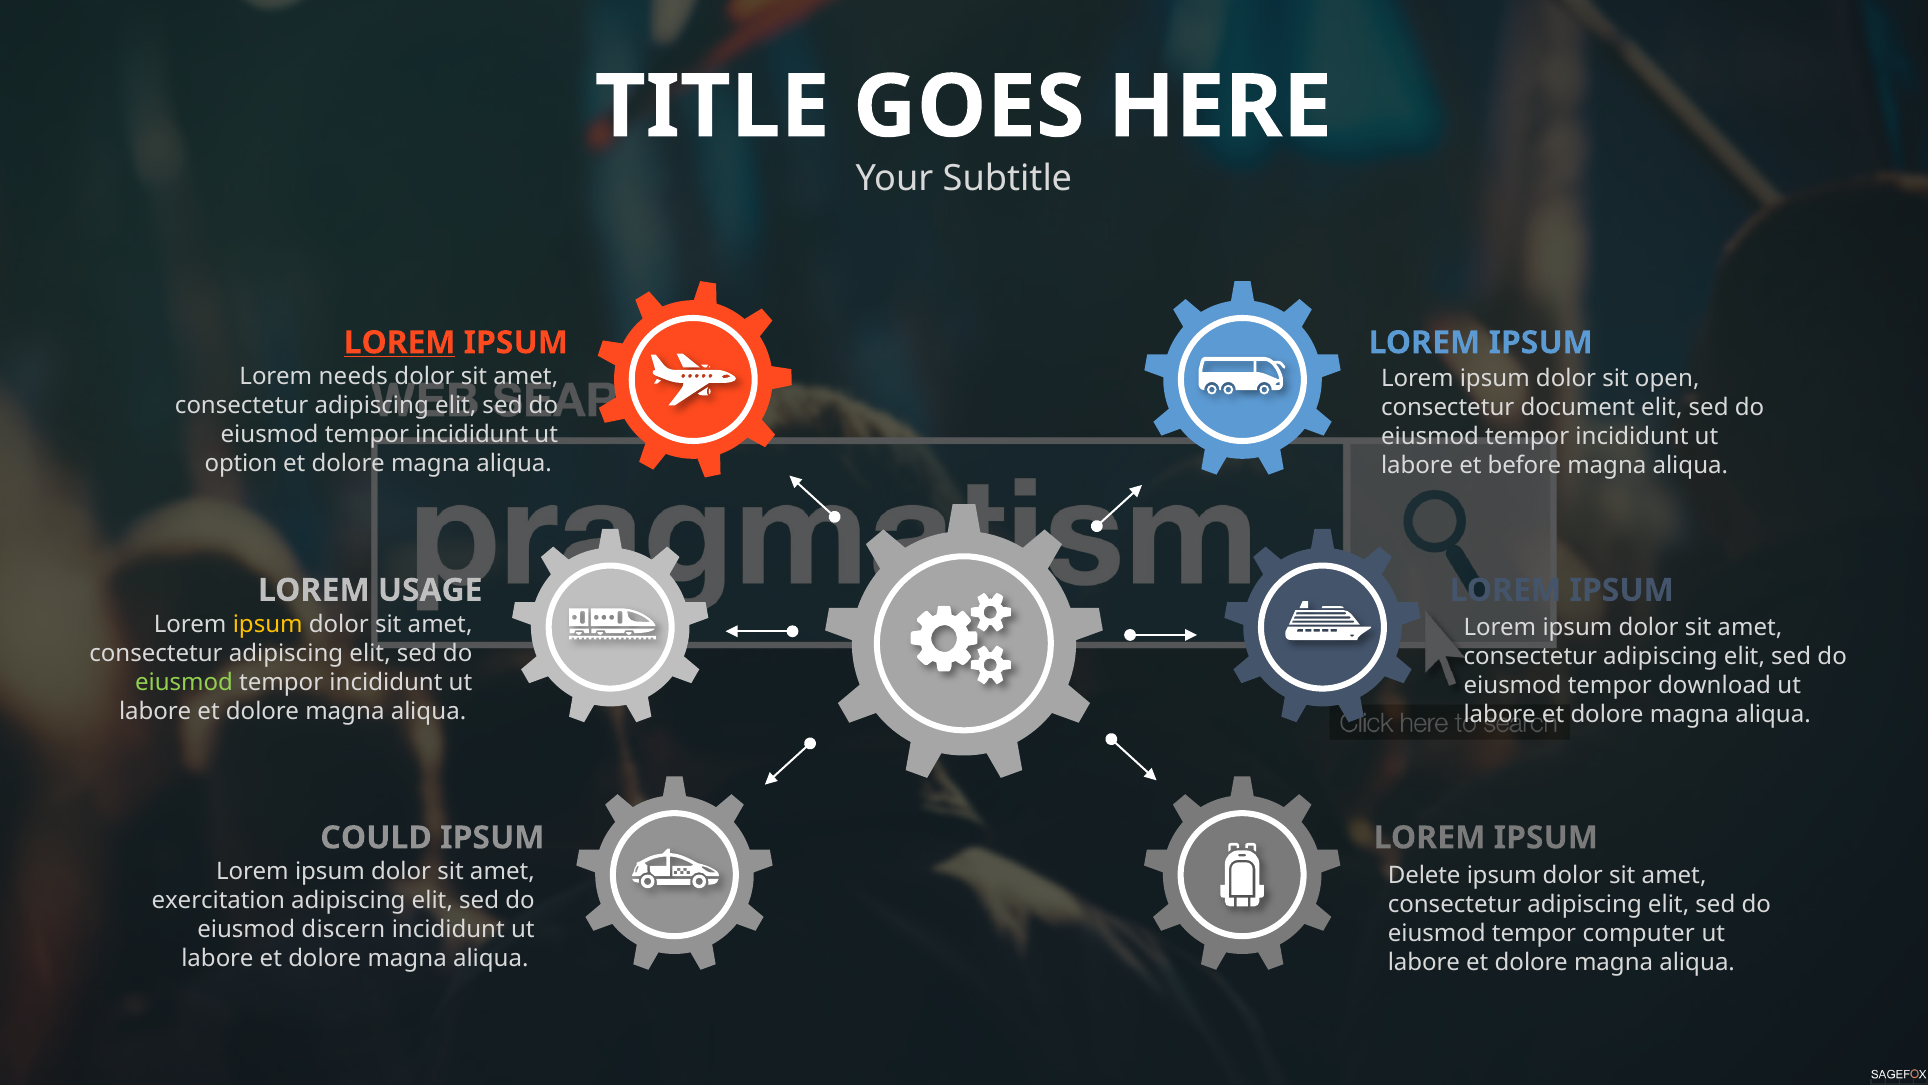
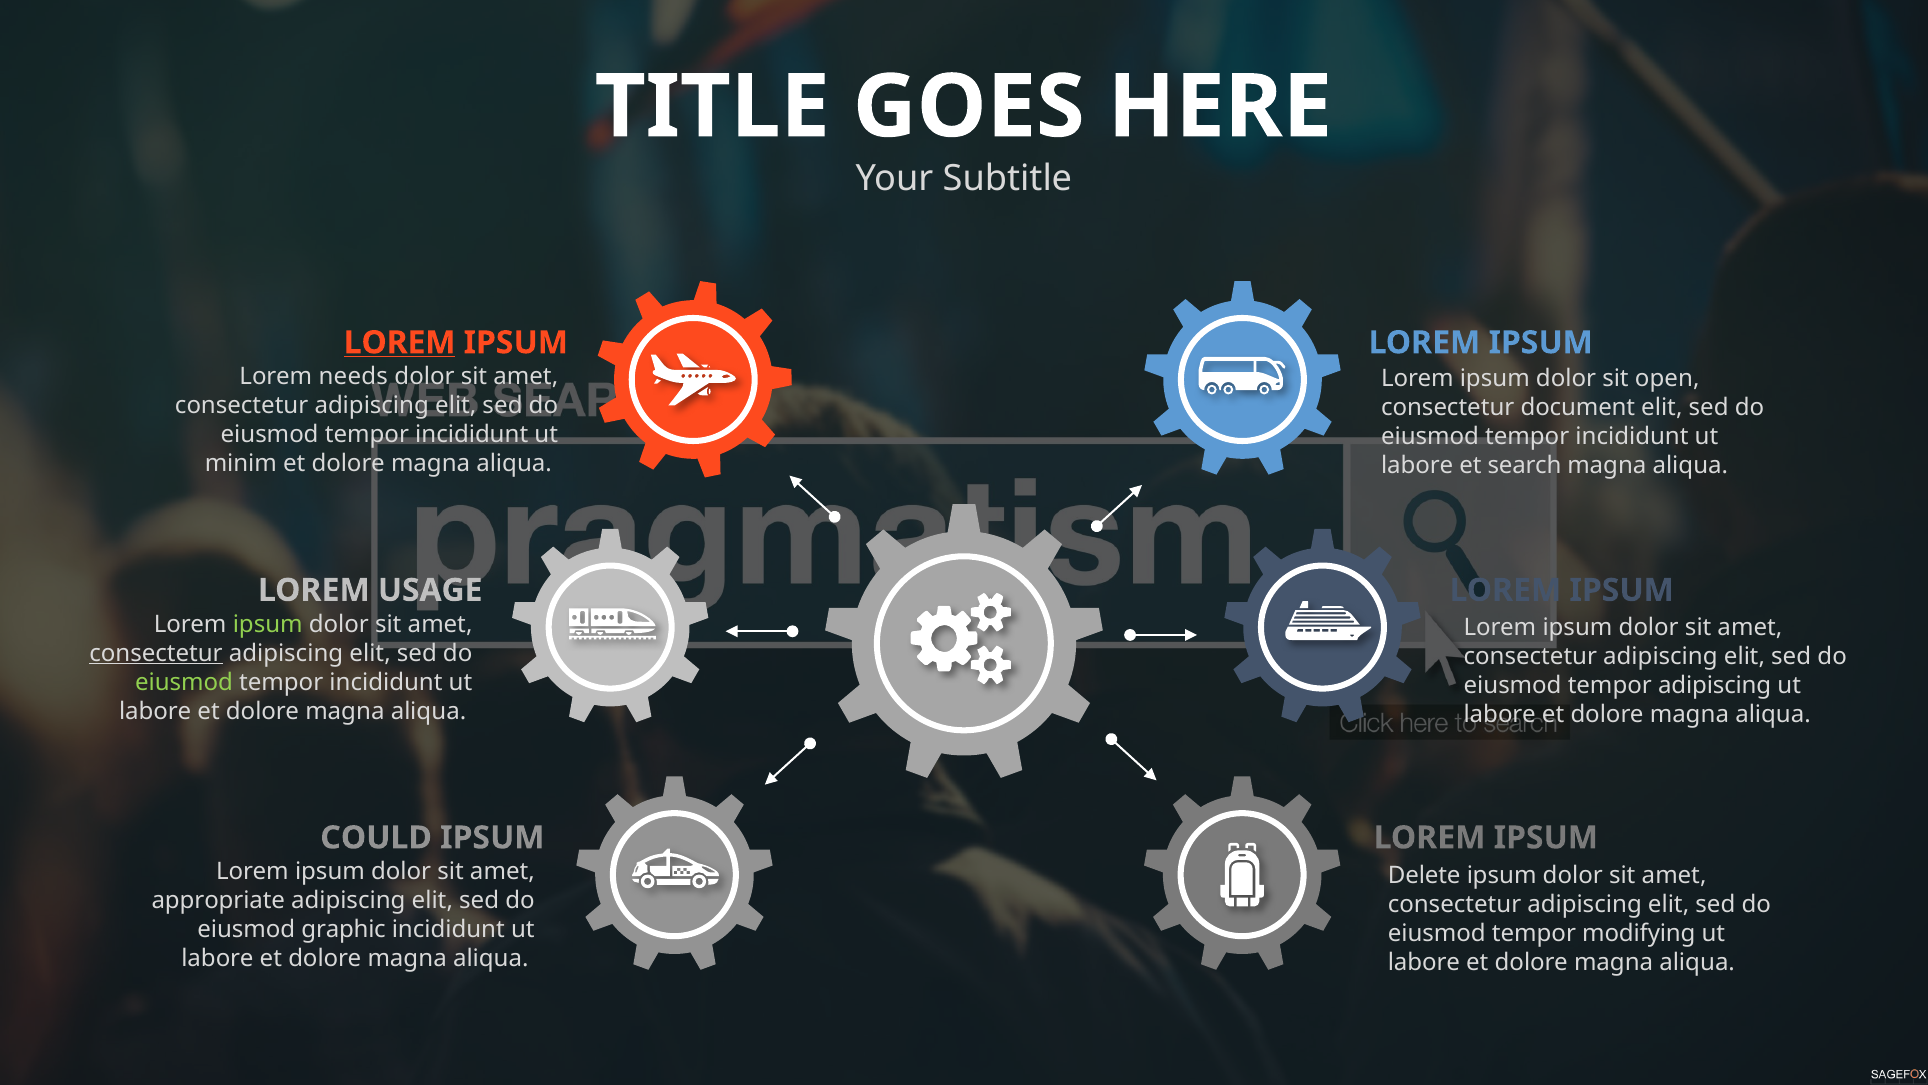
option: option -> minim
before: before -> search
ipsum at (268, 624) colour: yellow -> light green
consectetur at (156, 653) underline: none -> present
tempor download: download -> adipiscing
exercitation: exercitation -> appropriate
discern: discern -> graphic
computer: computer -> modifying
